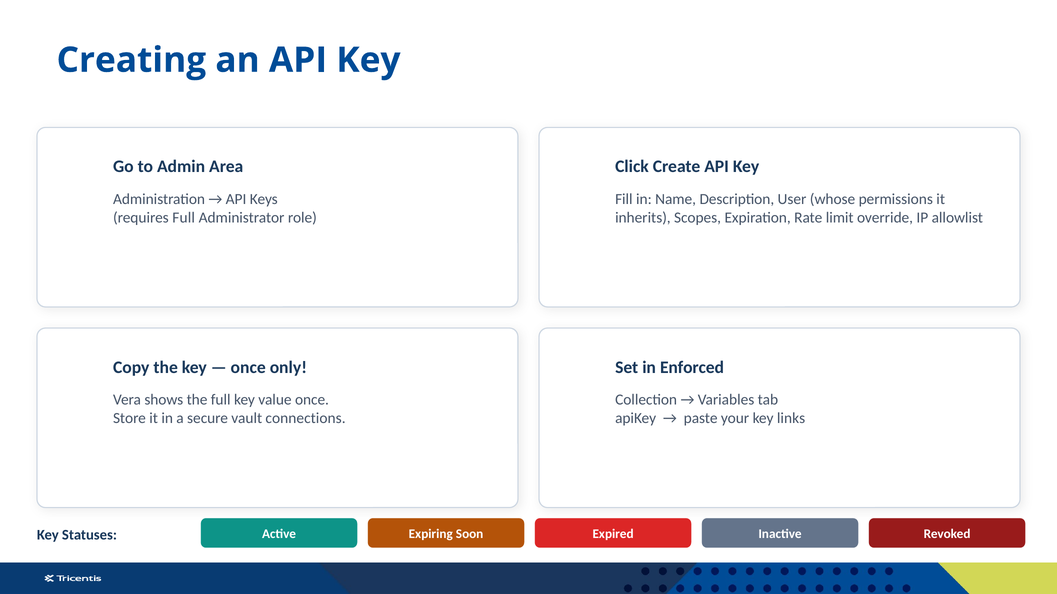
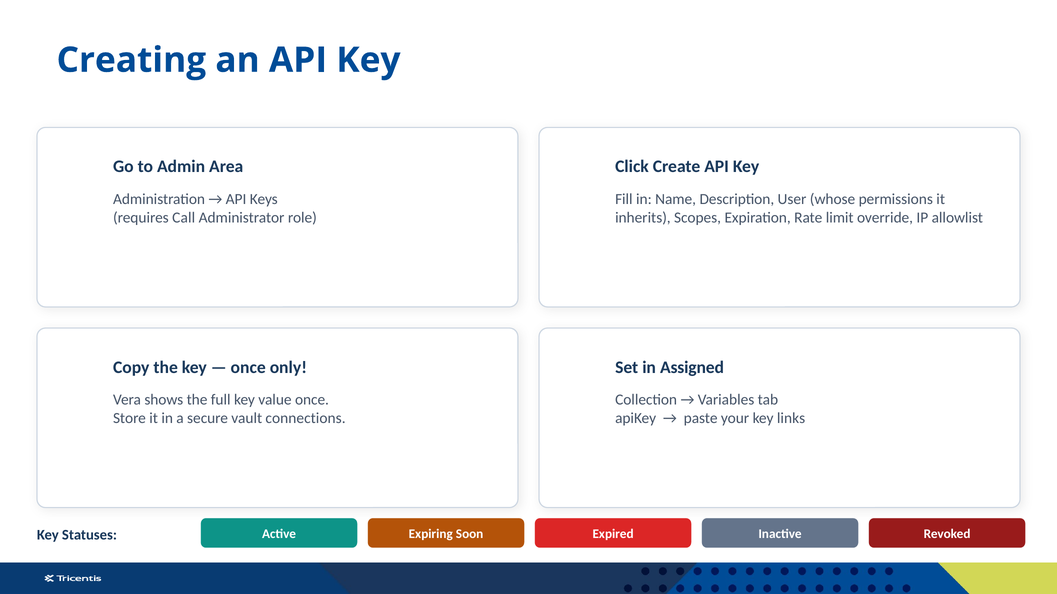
requires Full: Full -> Call
Enforced: Enforced -> Assigned
